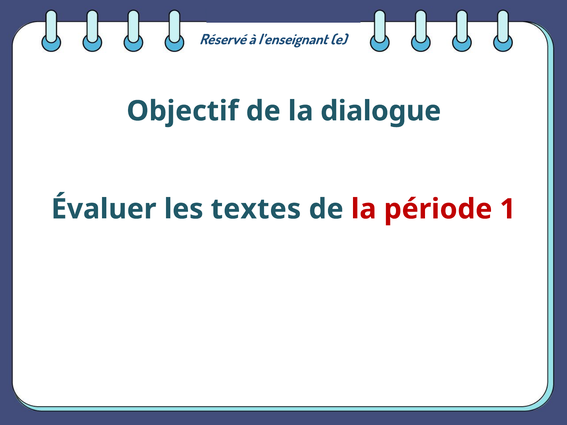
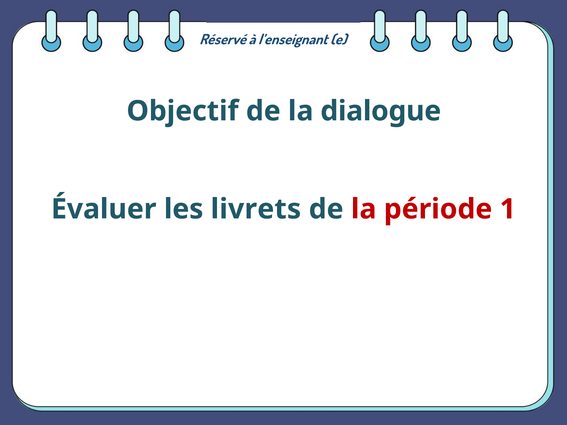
textes: textes -> livrets
